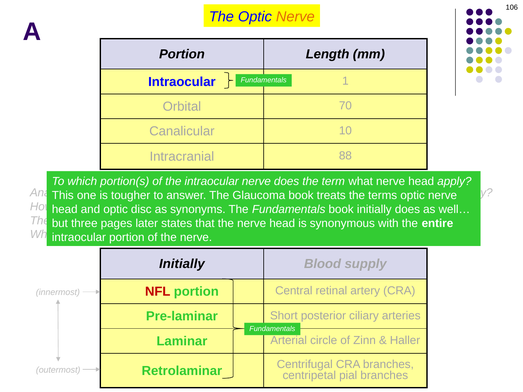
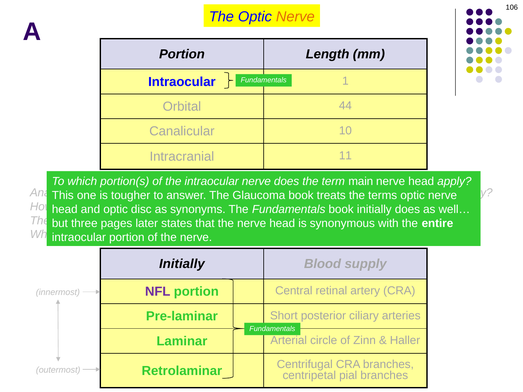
70: 70 -> 44
88: 88 -> 11
term what: what -> main
NFL colour: red -> purple
